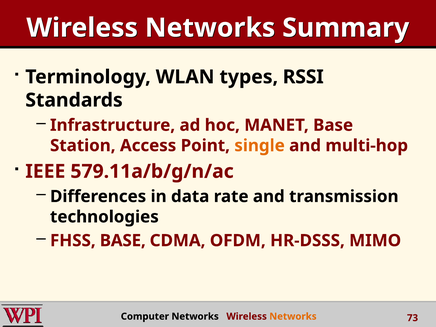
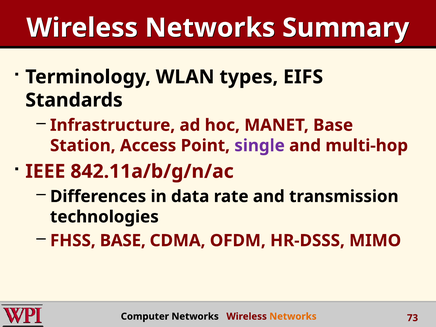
RSSI: RSSI -> EIFS
single colour: orange -> purple
579.11a/b/g/n/ac: 579.11a/b/g/n/ac -> 842.11a/b/g/n/ac
